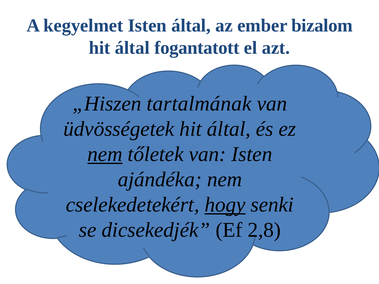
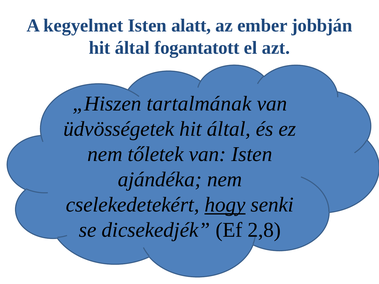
Isten által: által -> alatt
bizalom: bizalom -> jobbján
nem at (105, 154) underline: present -> none
